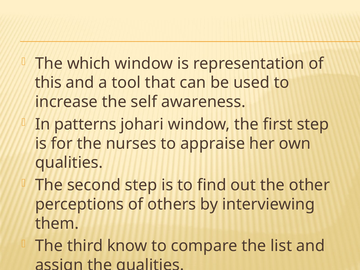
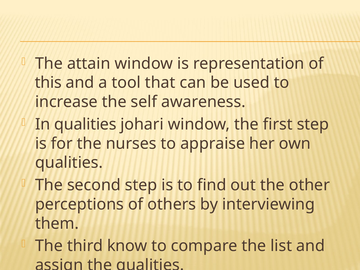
which: which -> attain
In patterns: patterns -> qualities
